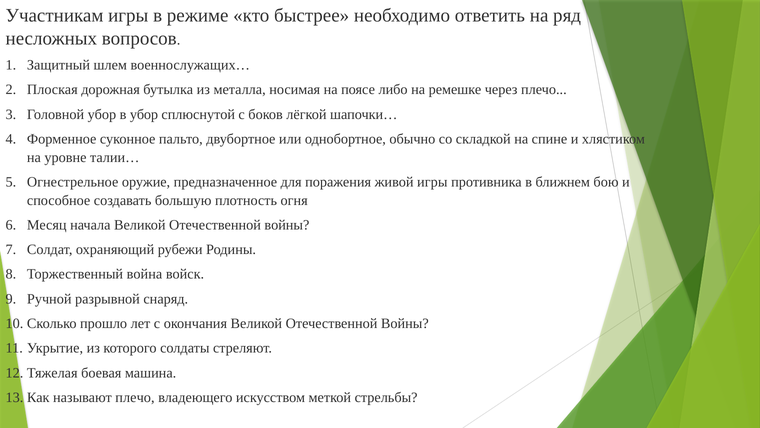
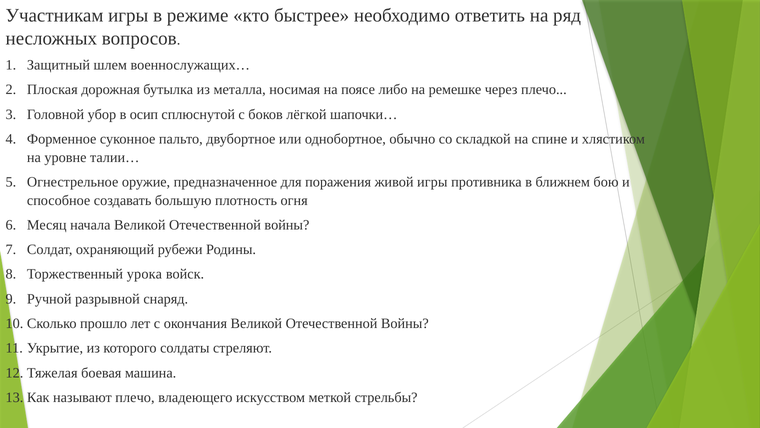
в убор: убор -> осип
война: война -> урока
